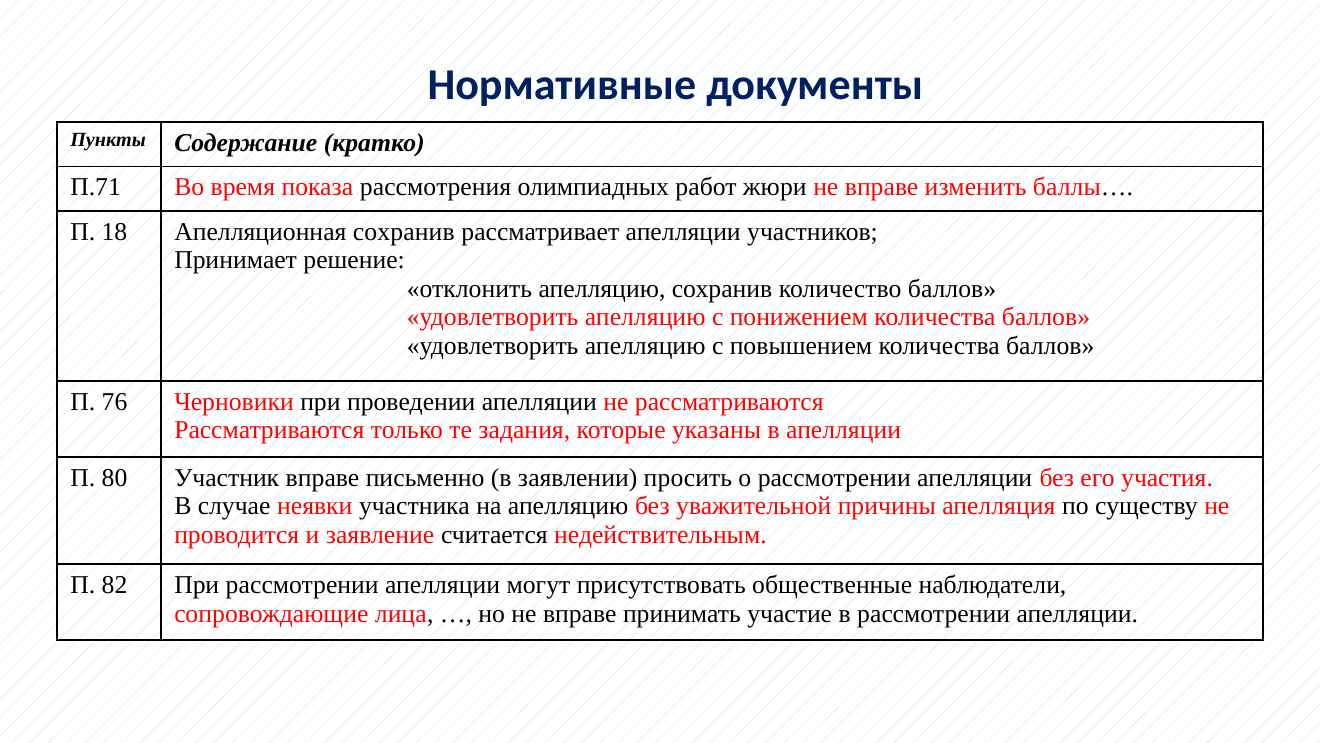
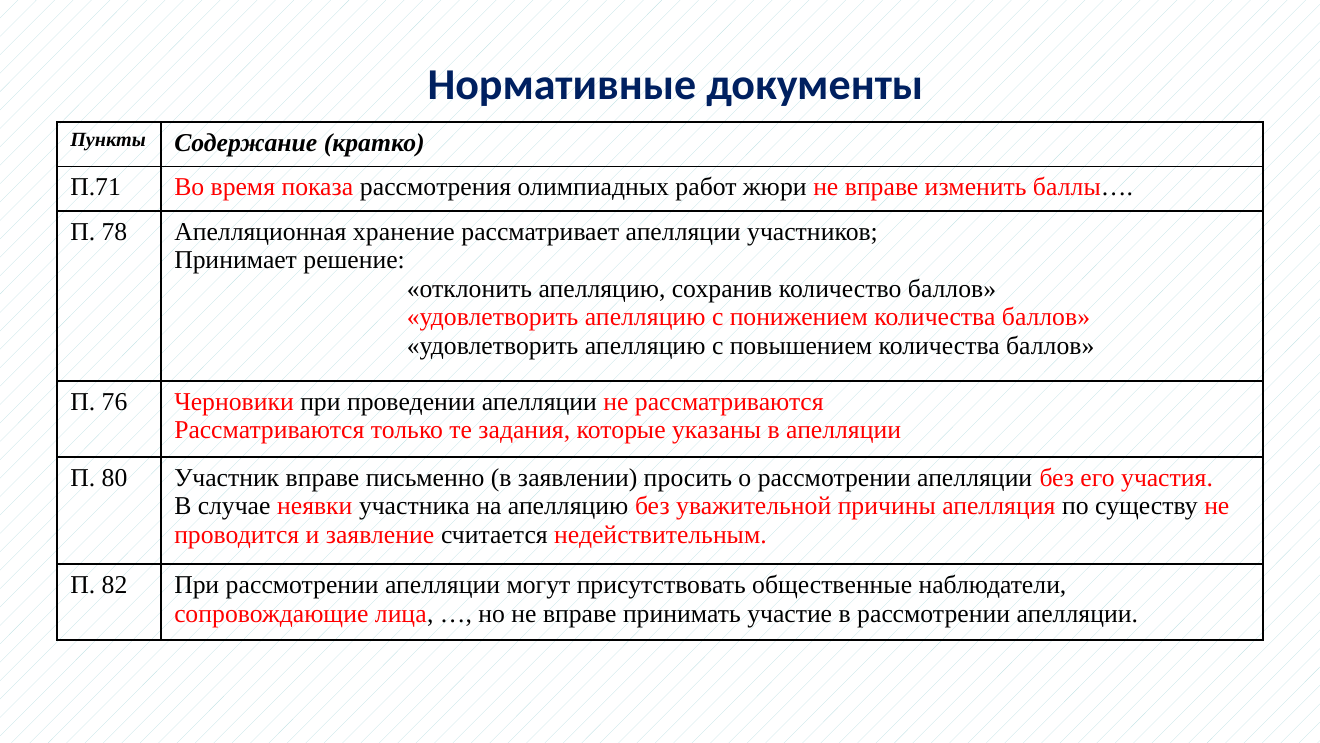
18: 18 -> 78
Апелляционная сохранив: сохранив -> хранение
